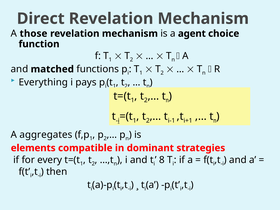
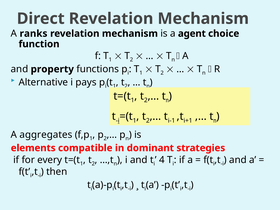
those: those -> ranks
matched: matched -> property
Everything: Everything -> Alternative
8: 8 -> 4
